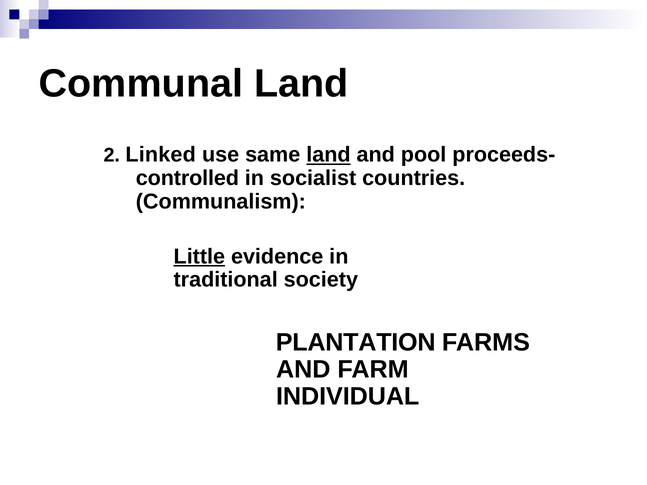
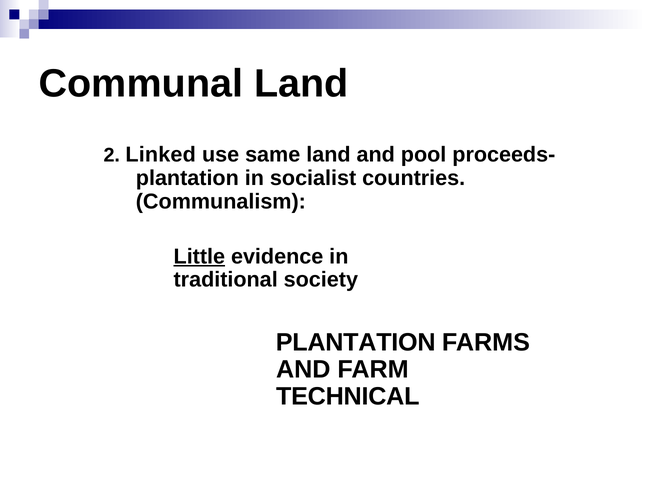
land at (328, 155) underline: present -> none
controlled at (187, 178): controlled -> plantation
INDIVIDUAL: INDIVIDUAL -> TECHNICAL
